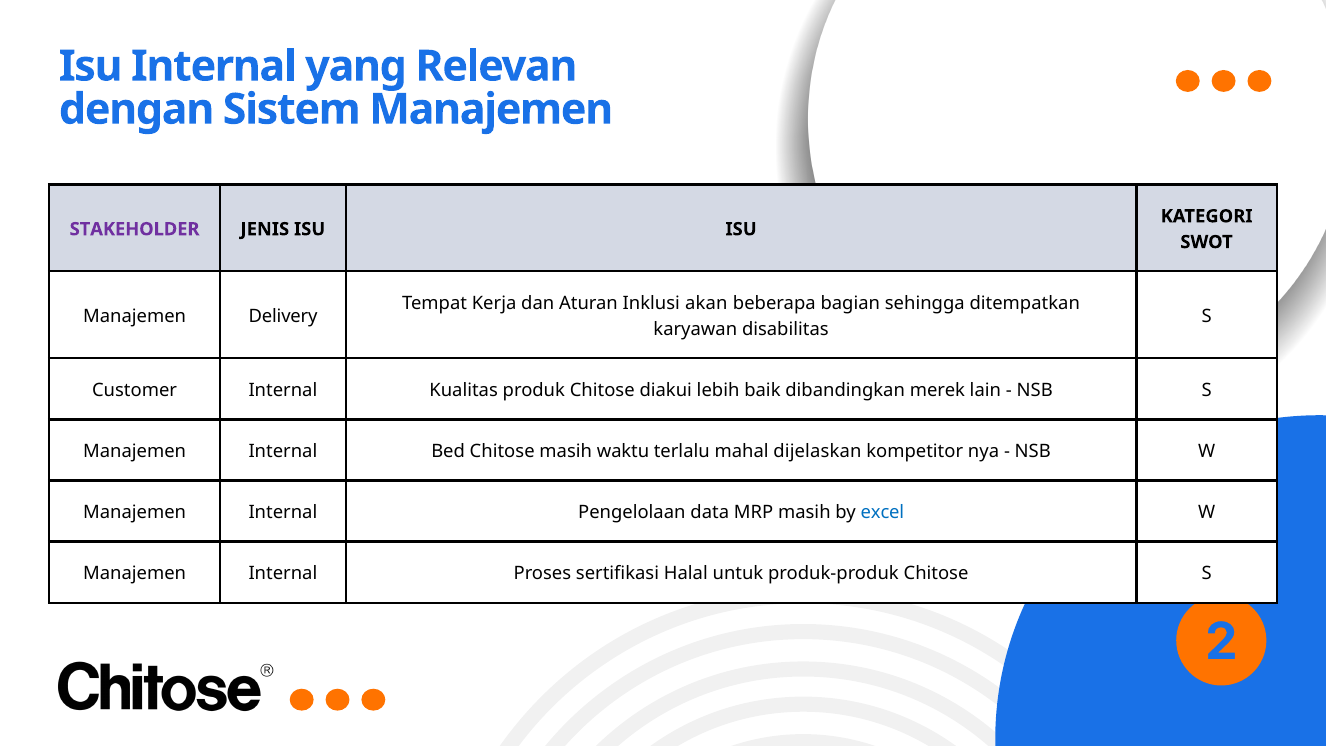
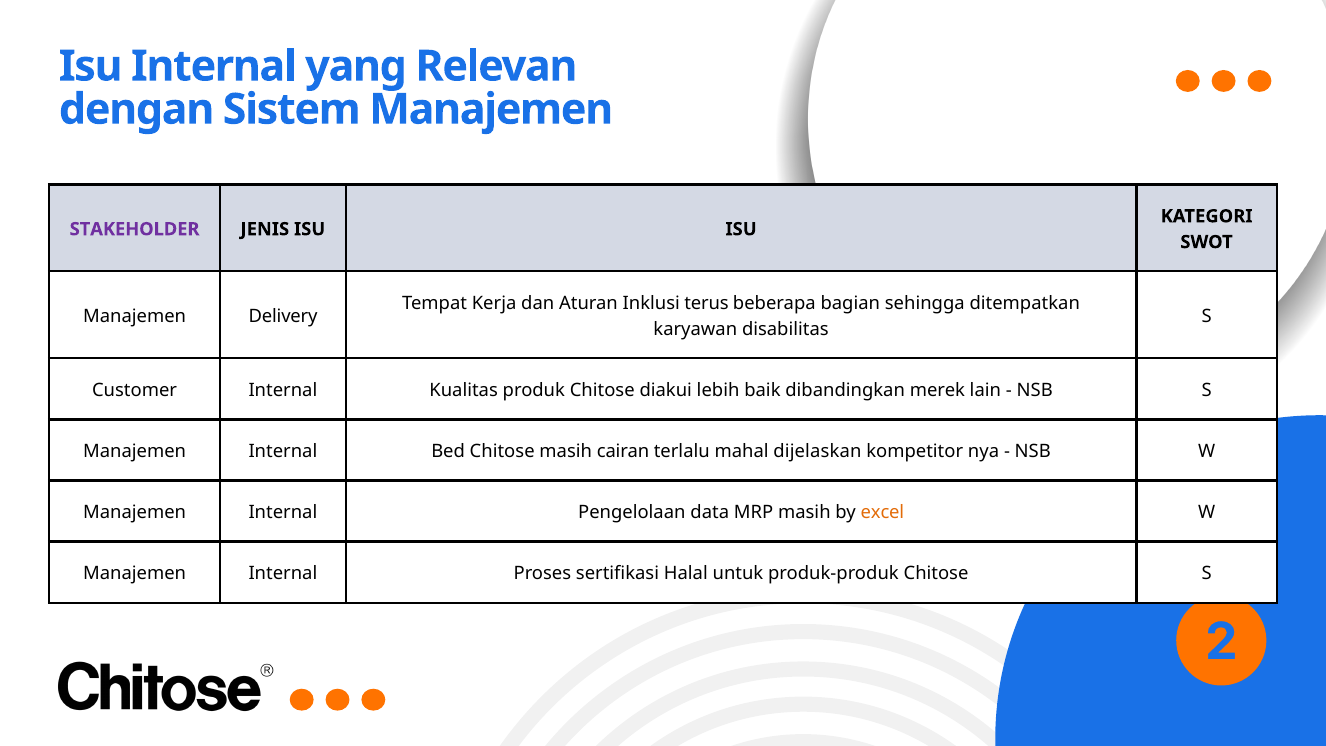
akan: akan -> terus
waktu: waktu -> cairan
excel colour: blue -> orange
